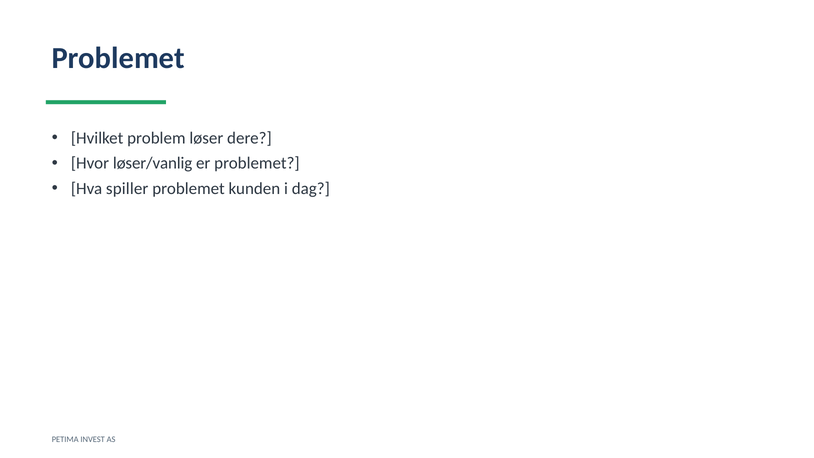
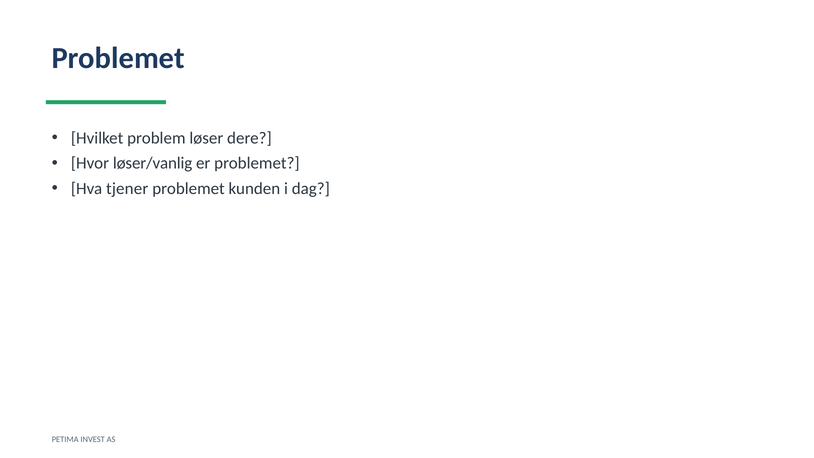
spiller: spiller -> tjener
